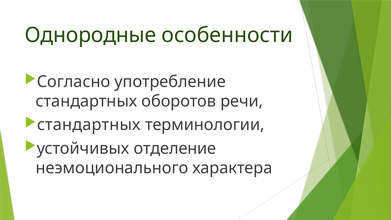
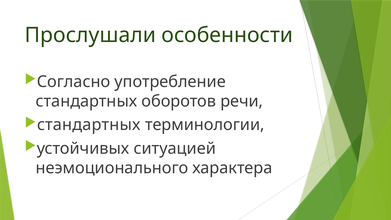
Однородные: Однородные -> Прослушали
отделение: отделение -> ситуацией
